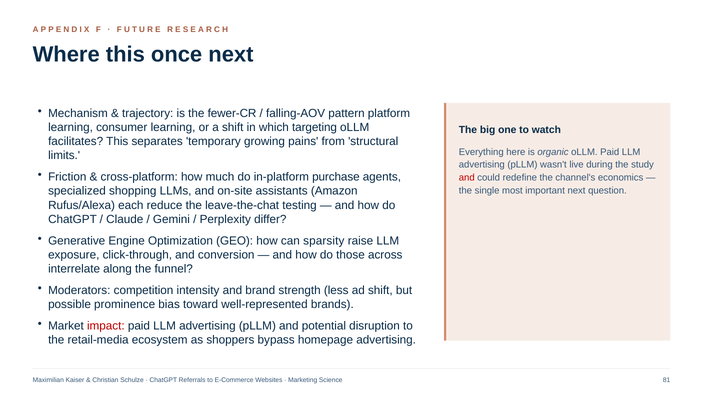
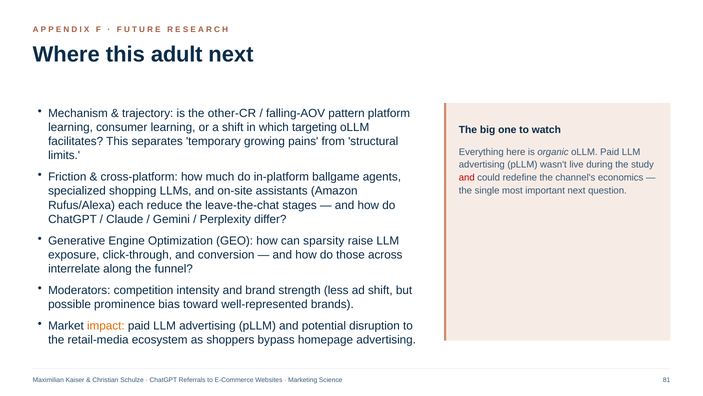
once: once -> adult
fewer-CR: fewer-CR -> other-CR
purchase: purchase -> ballgame
testing: testing -> stages
impact colour: red -> orange
